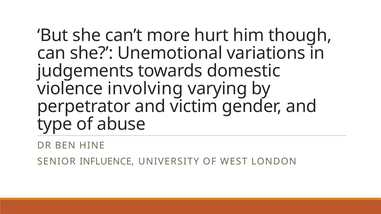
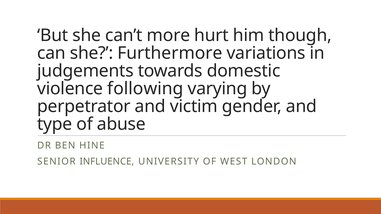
Unemotional: Unemotional -> Furthermore
involving: involving -> following
